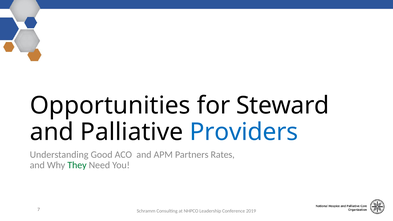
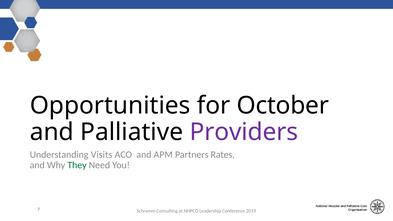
Steward: Steward -> October
Providers colour: blue -> purple
Good: Good -> Visits
